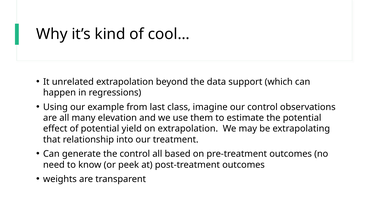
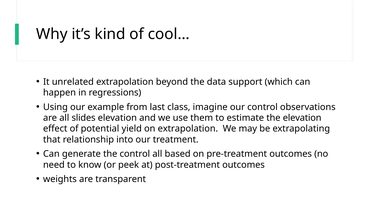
many: many -> slides
the potential: potential -> elevation
